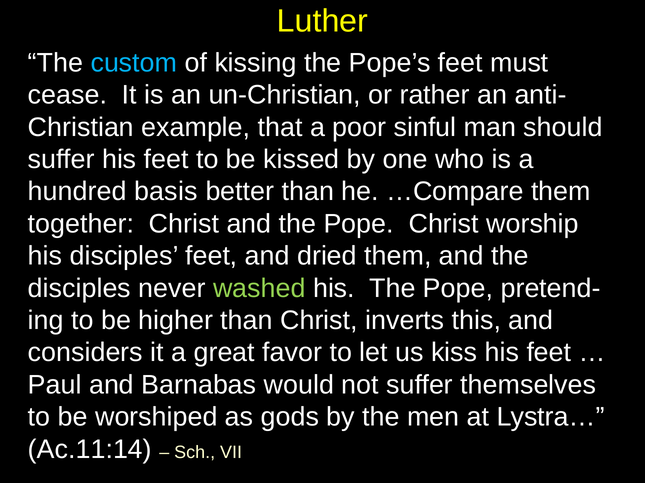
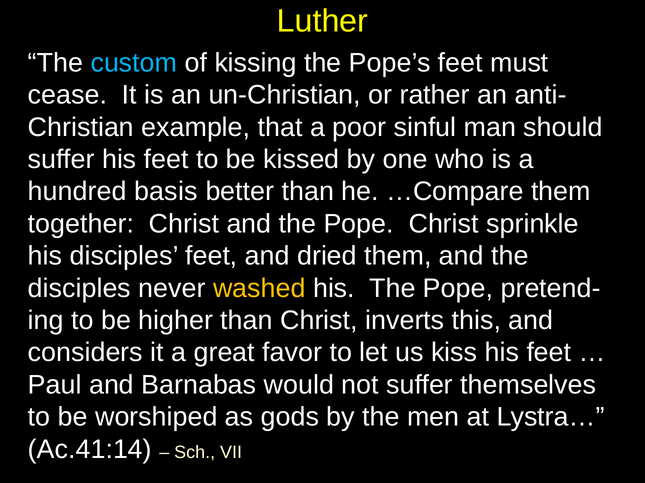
worship: worship -> sprinkle
washed colour: light green -> yellow
Ac.11:14: Ac.11:14 -> Ac.41:14
